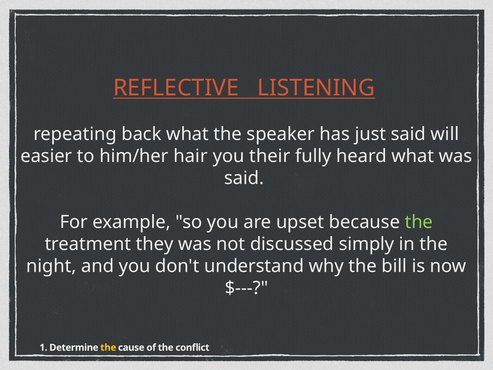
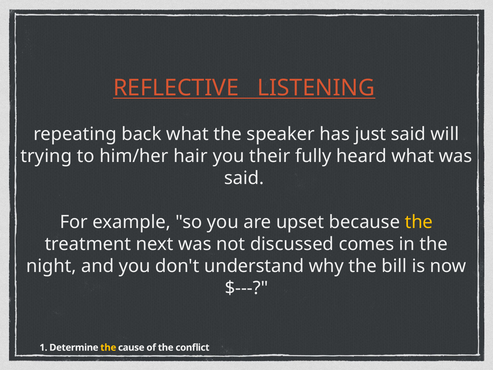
easier: easier -> trying
the at (419, 222) colour: light green -> yellow
they: they -> next
simply: simply -> comes
